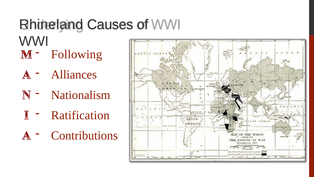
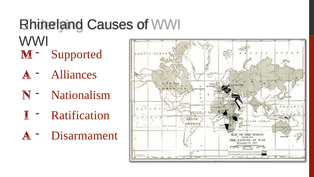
Following: Following -> Supported
Contributions: Contributions -> Disarmament
